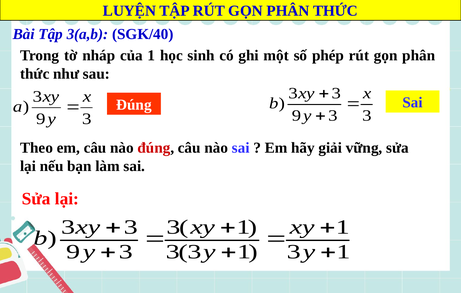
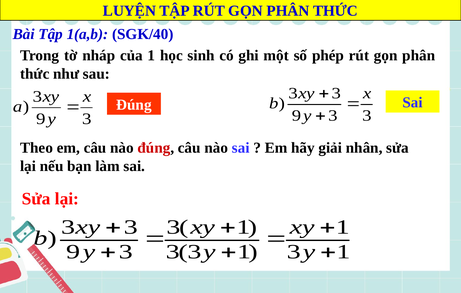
3(a,b: 3(a,b -> 1(a,b
vững: vững -> nhân
